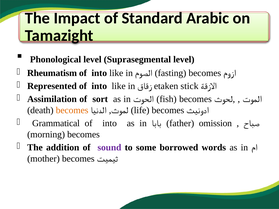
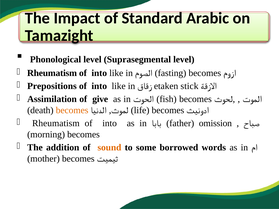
Represented: Represented -> Prepositions
sort: sort -> give
Grammatical at (56, 123): Grammatical -> Rheumatism
sound colour: purple -> orange
